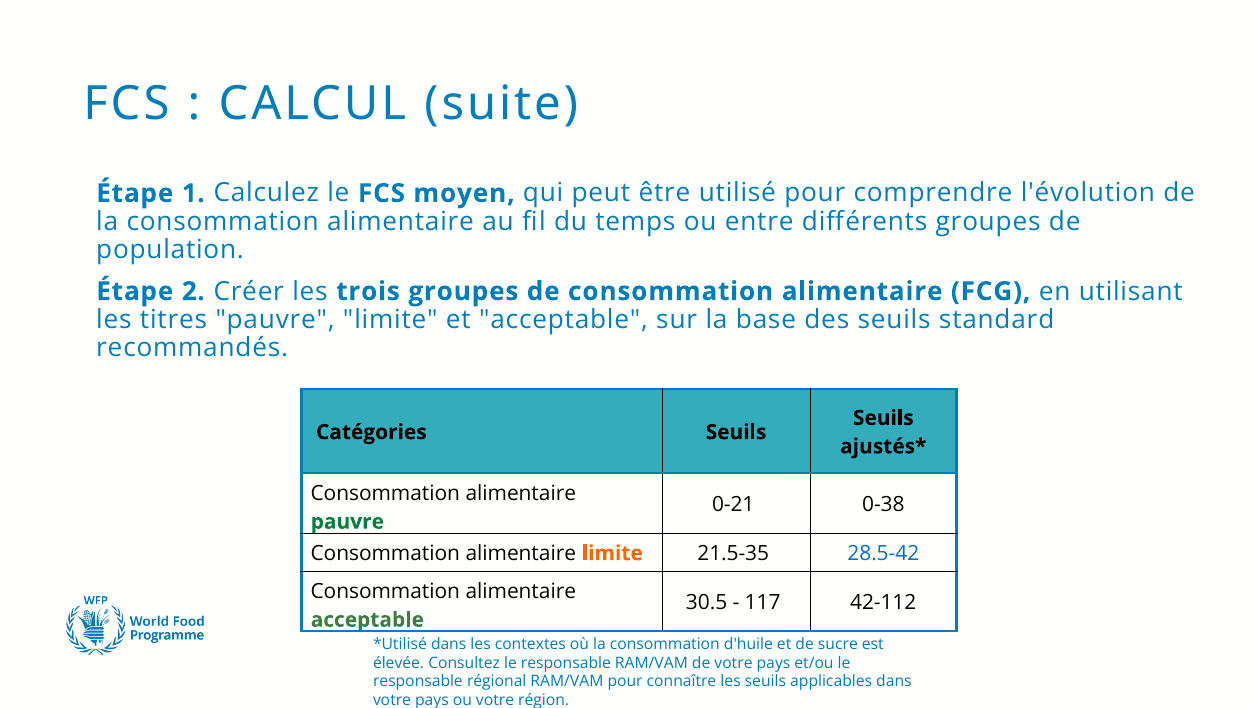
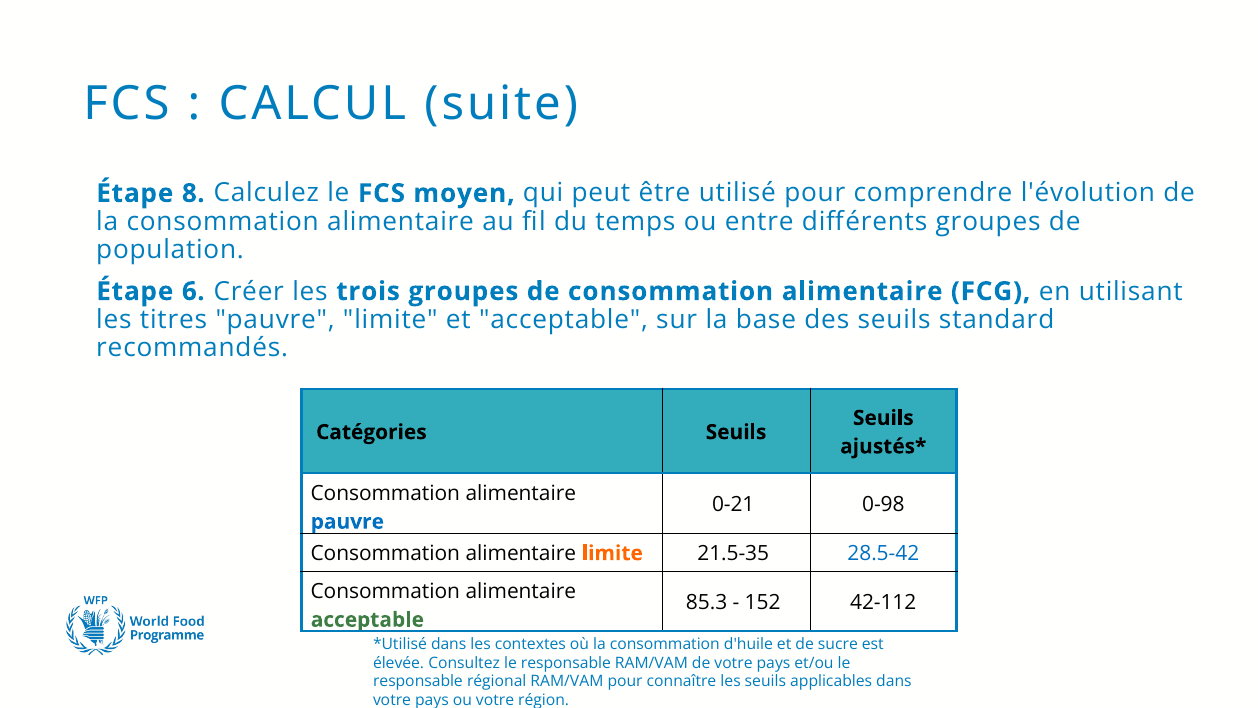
1: 1 -> 8
2: 2 -> 6
0-38: 0-38 -> 0-98
pauvre at (347, 521) colour: green -> blue
30.5: 30.5 -> 85.3
117: 117 -> 152
